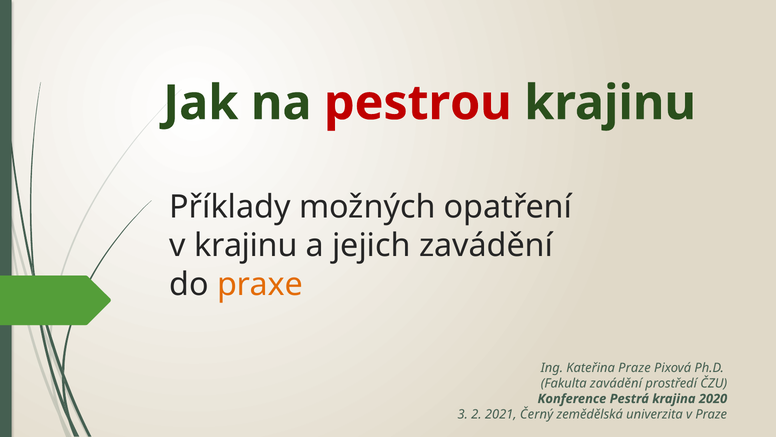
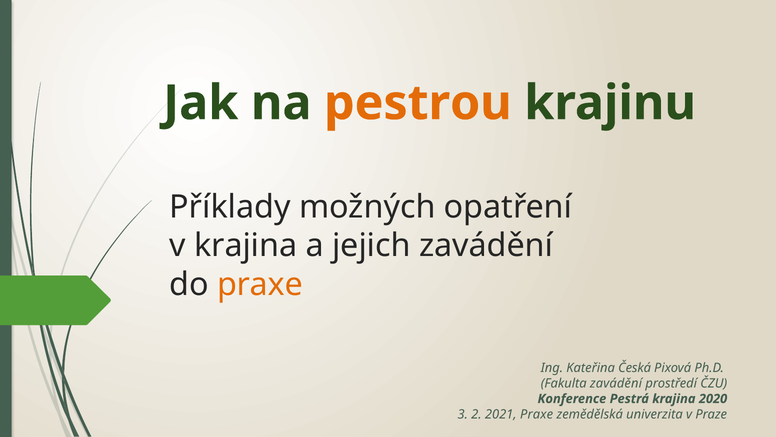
pestrou colour: red -> orange
v krajinu: krajinu -> krajina
Kateřina Praze: Praze -> Česká
2021 Černý: Černý -> Praxe
